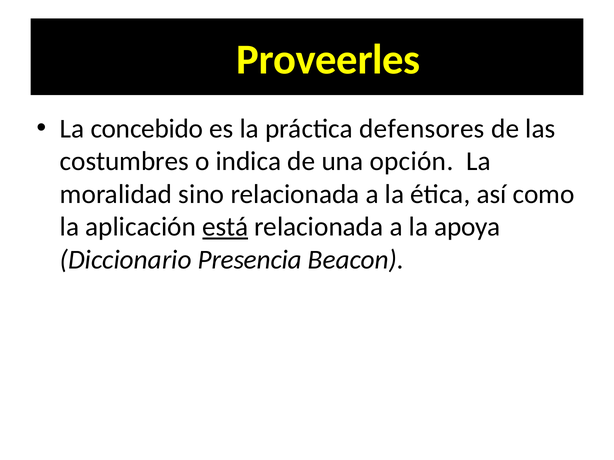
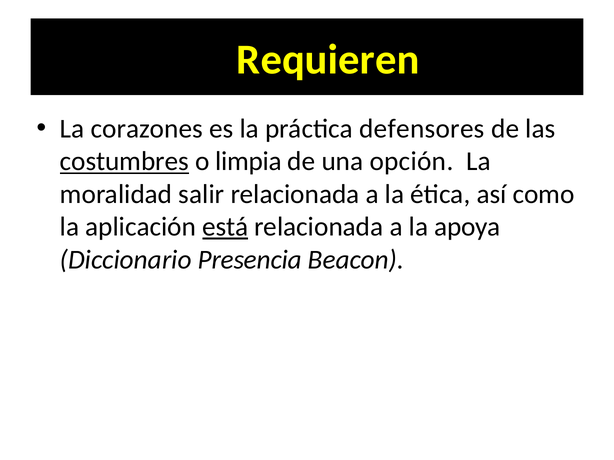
Proveerles: Proveerles -> Requieren
concebido: concebido -> corazones
costumbres underline: none -> present
indica: indica -> limpia
sino: sino -> salir
